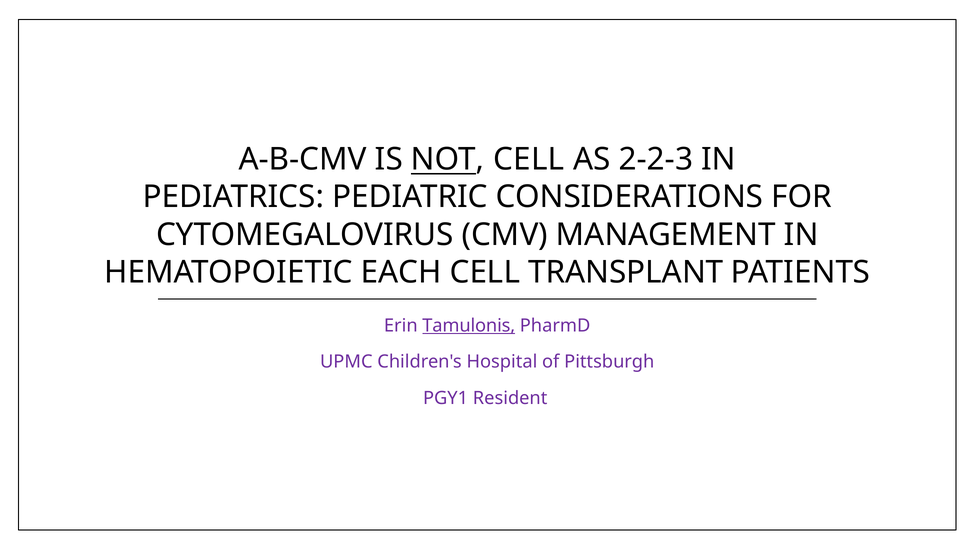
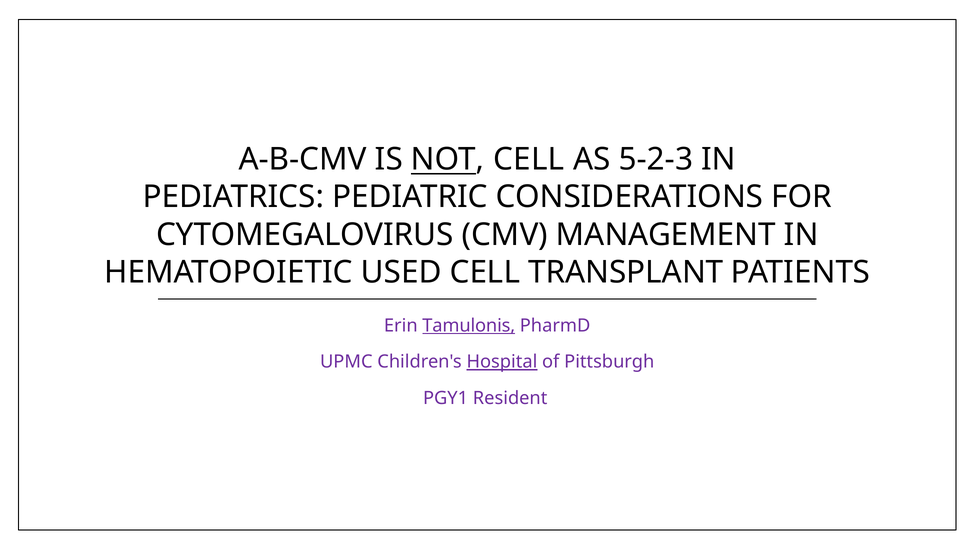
2-2-3: 2-2-3 -> 5-2-3
EACH: EACH -> USED
Hospital underline: none -> present
